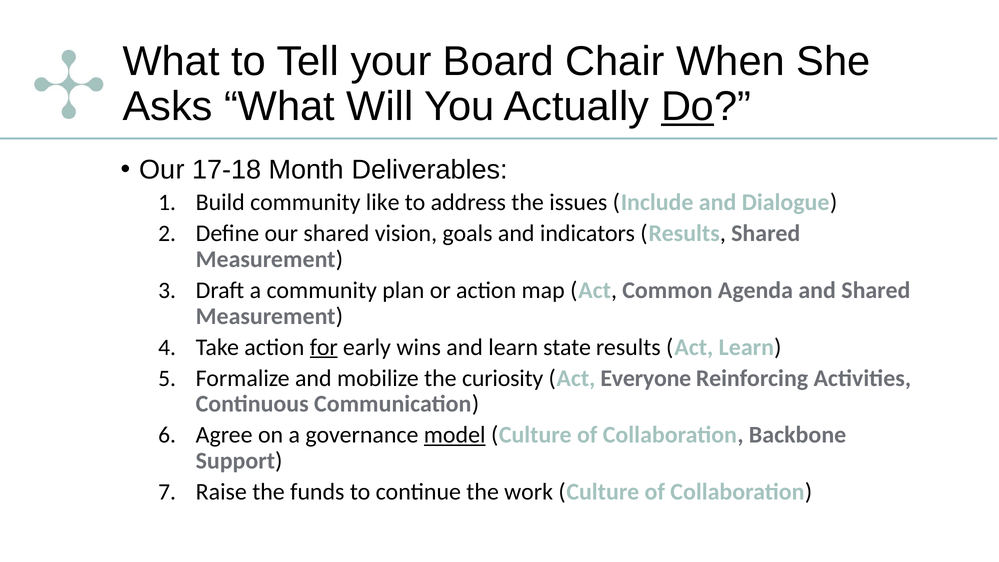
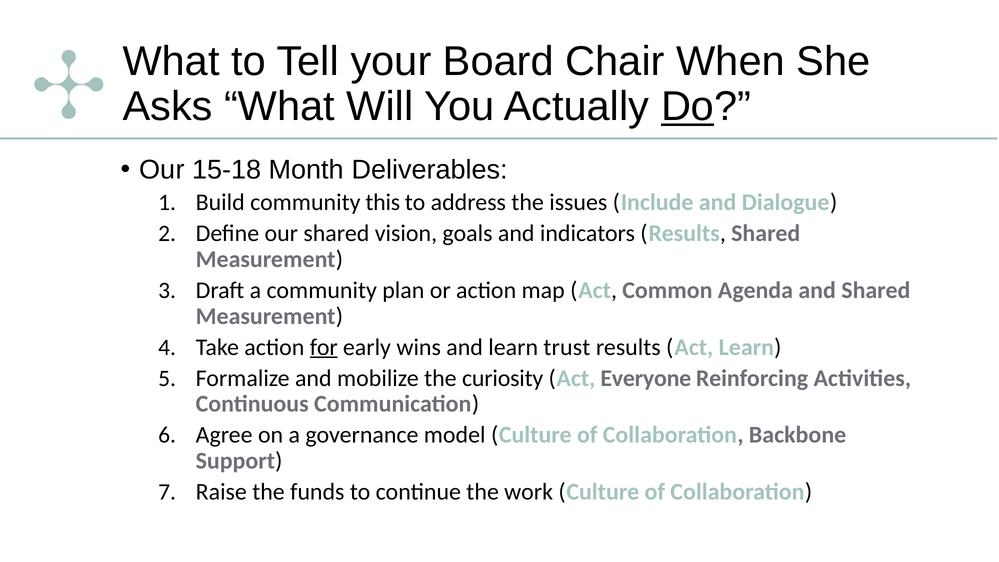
17-18: 17-18 -> 15-18
like: like -> this
state: state -> trust
model underline: present -> none
